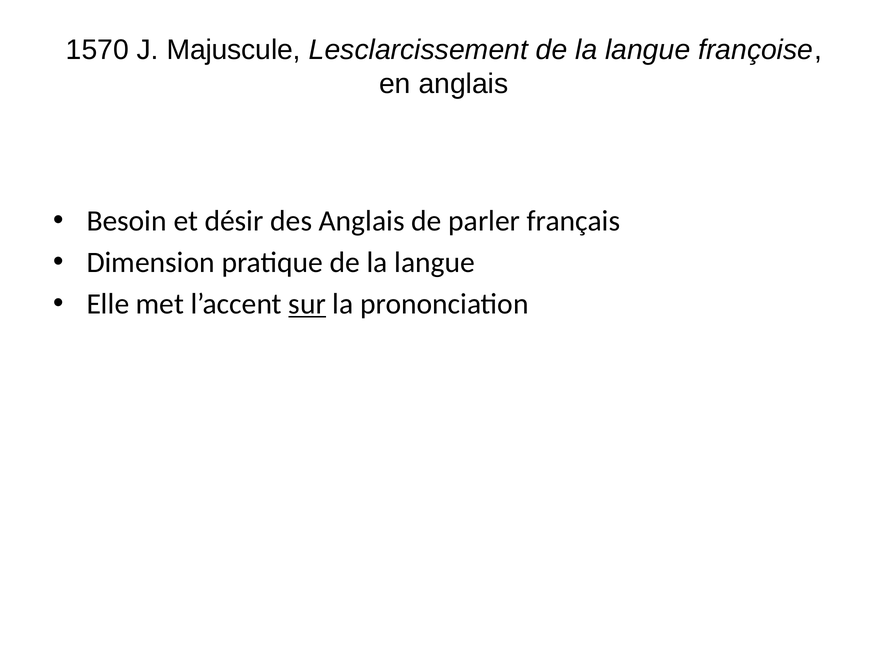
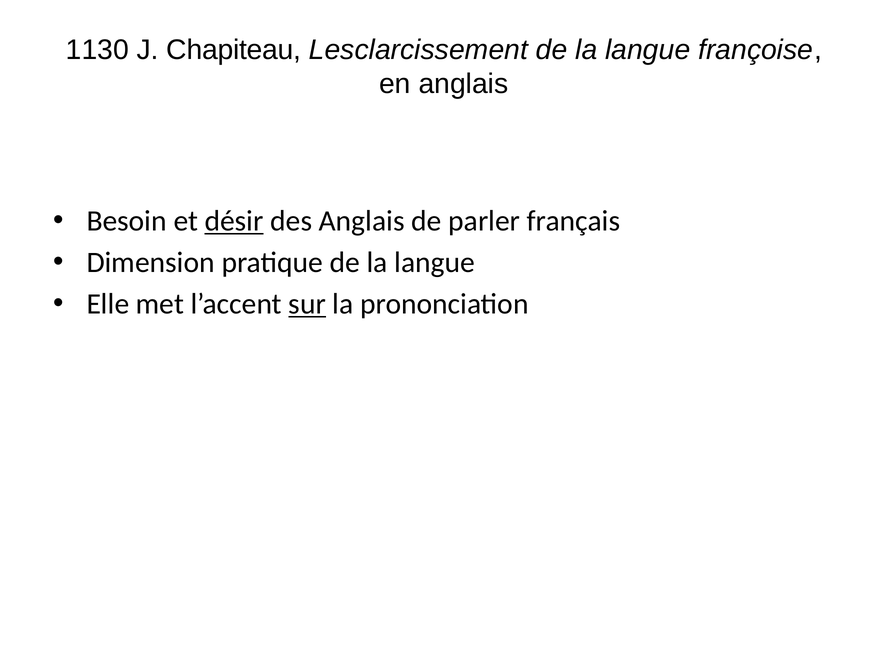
1570: 1570 -> 1130
Majuscule: Majuscule -> Chapiteau
désir underline: none -> present
